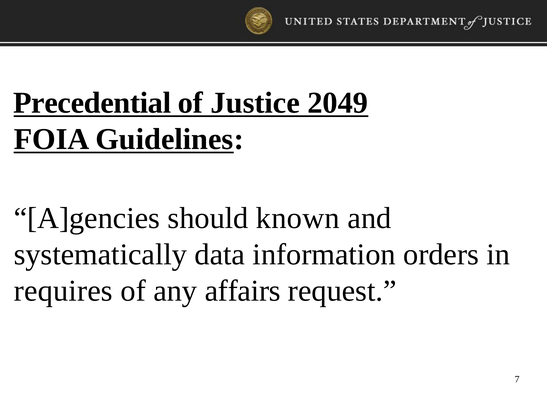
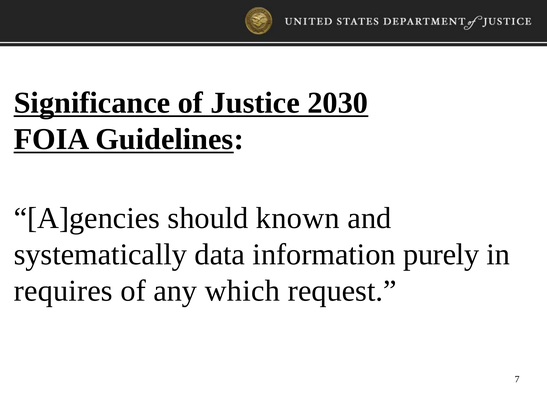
Precedential: Precedential -> Significance
2049: 2049 -> 2030
orders: orders -> purely
affairs: affairs -> which
